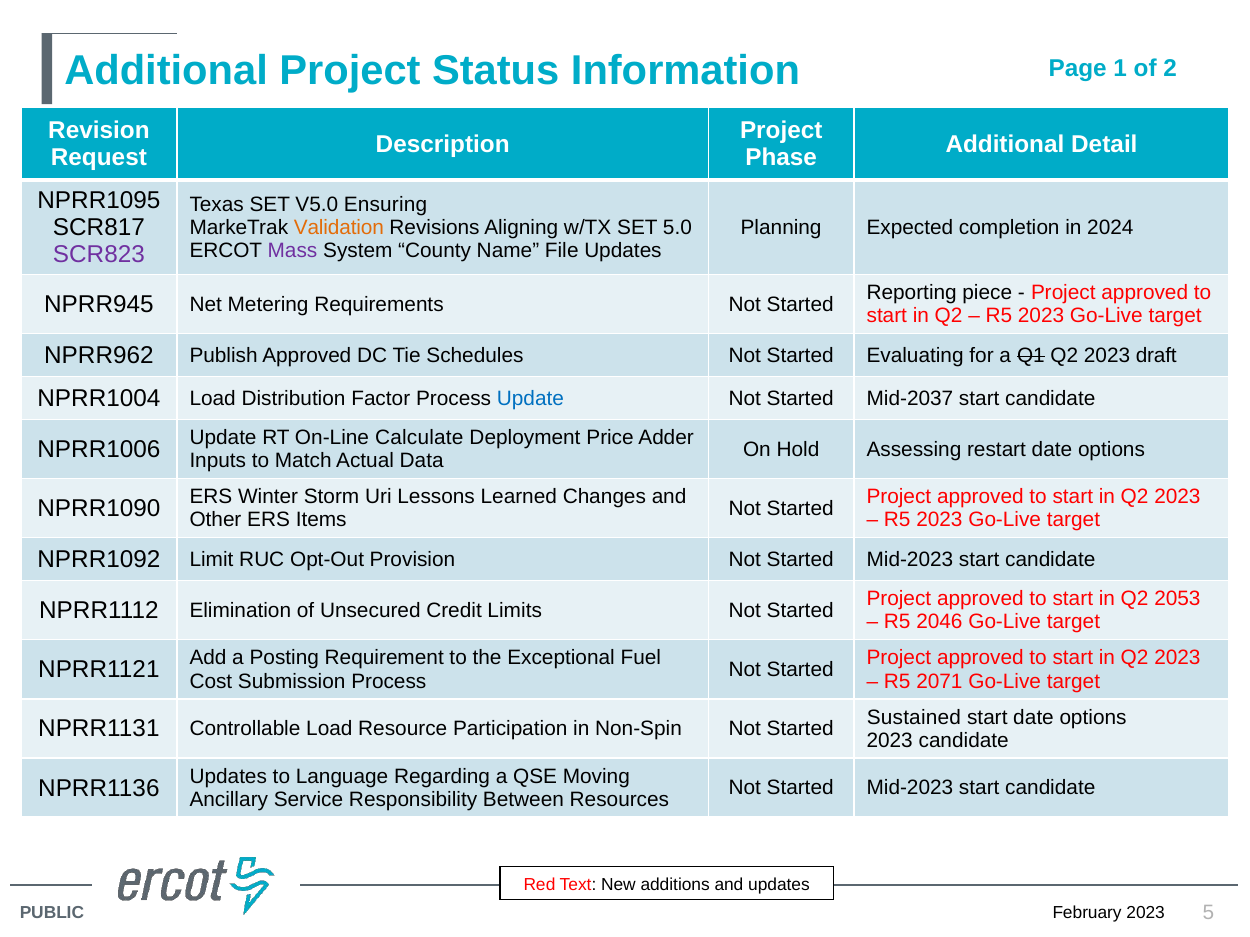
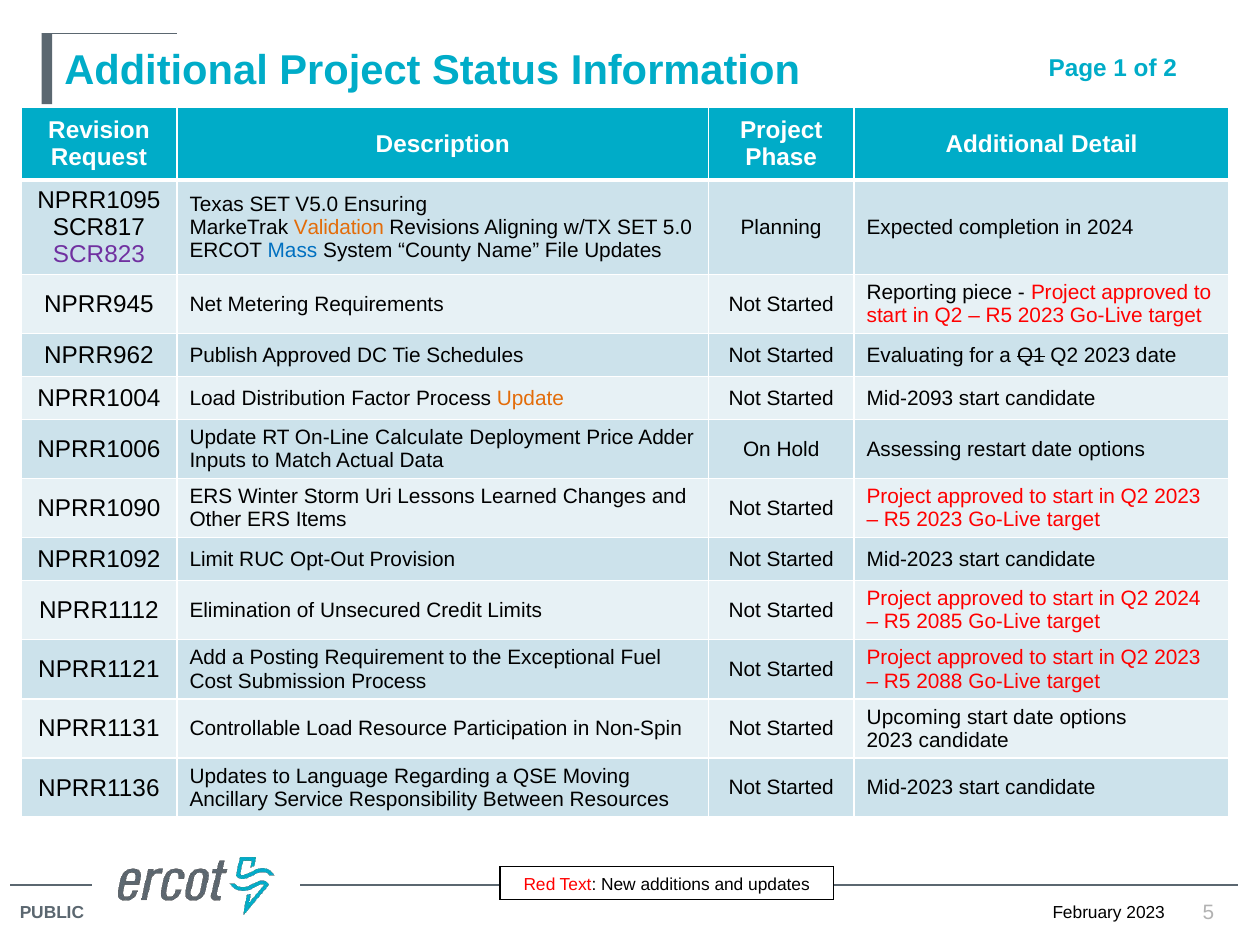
Mass colour: purple -> blue
2023 draft: draft -> date
Update at (530, 398) colour: blue -> orange
Mid-2037: Mid-2037 -> Mid-2093
Q2 2053: 2053 -> 2024
2046: 2046 -> 2085
2071: 2071 -> 2088
Sustained: Sustained -> Upcoming
